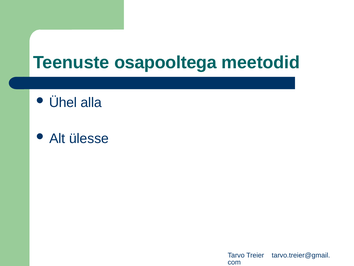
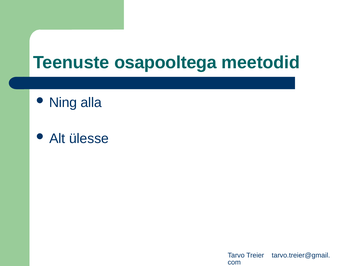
Ühel: Ühel -> Ning
